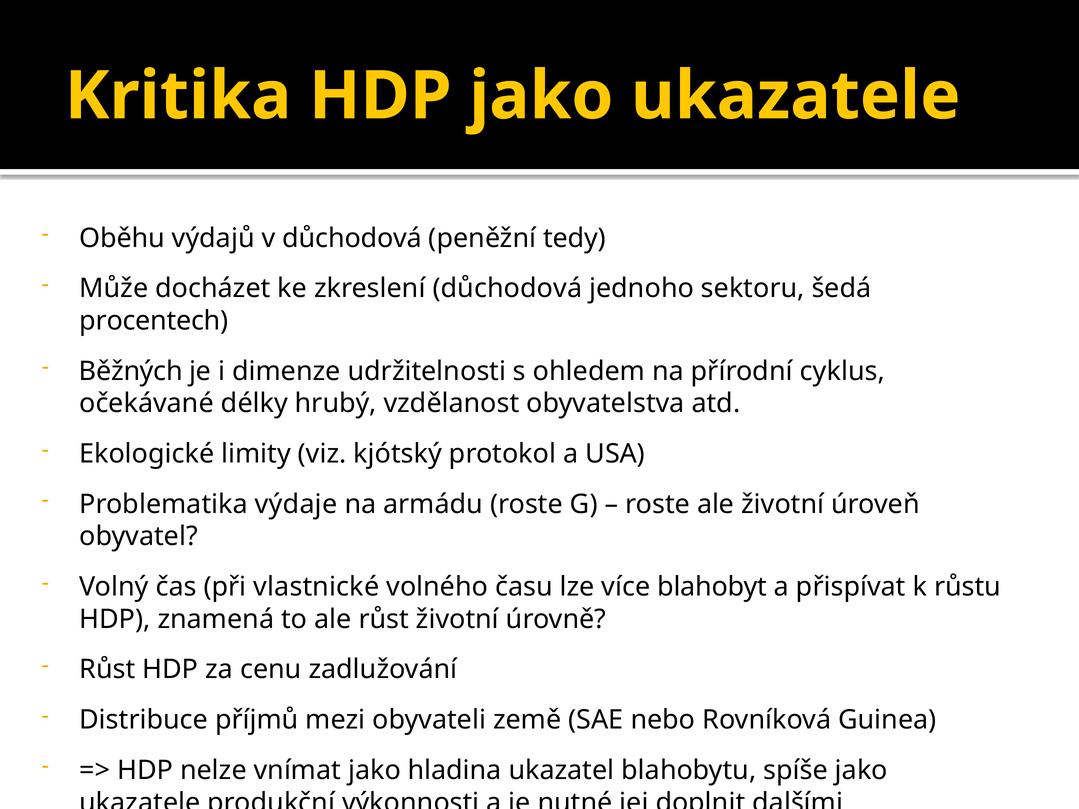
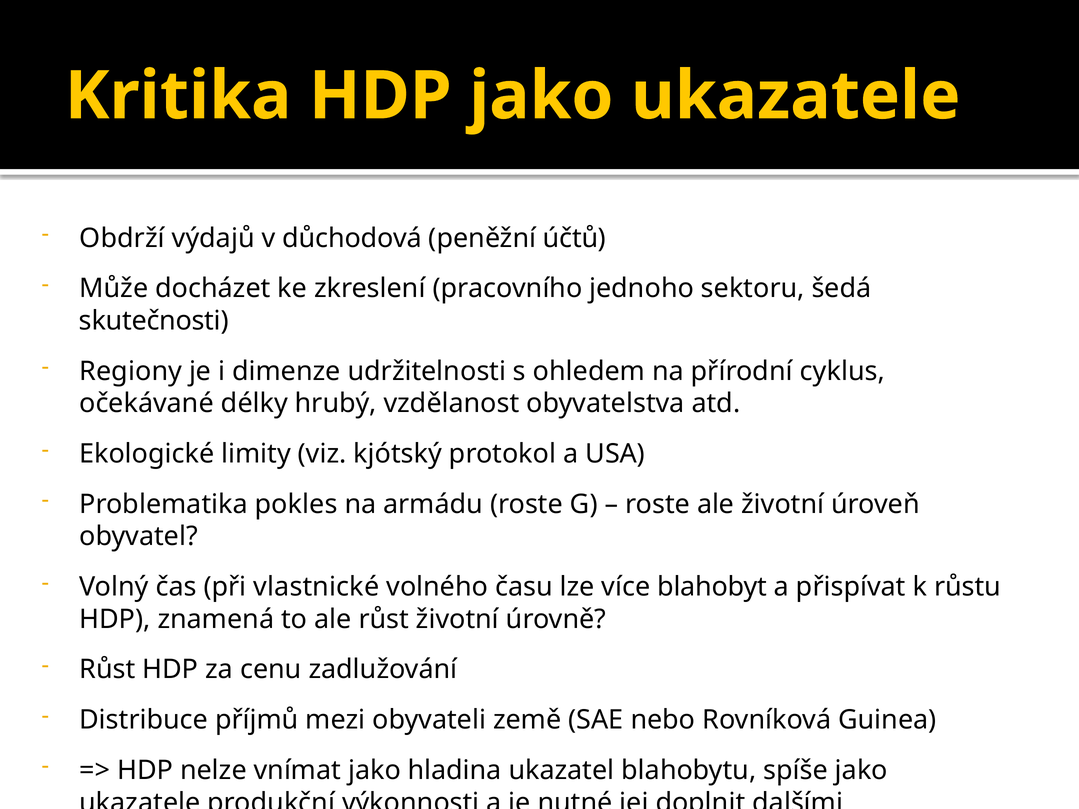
Oběhu: Oběhu -> Obdrží
tedy: tedy -> účtů
zkreslení důchodová: důchodová -> pracovního
procentech: procentech -> skutečnosti
Běžných: Běžných -> Regiony
výdaje: výdaje -> pokles
